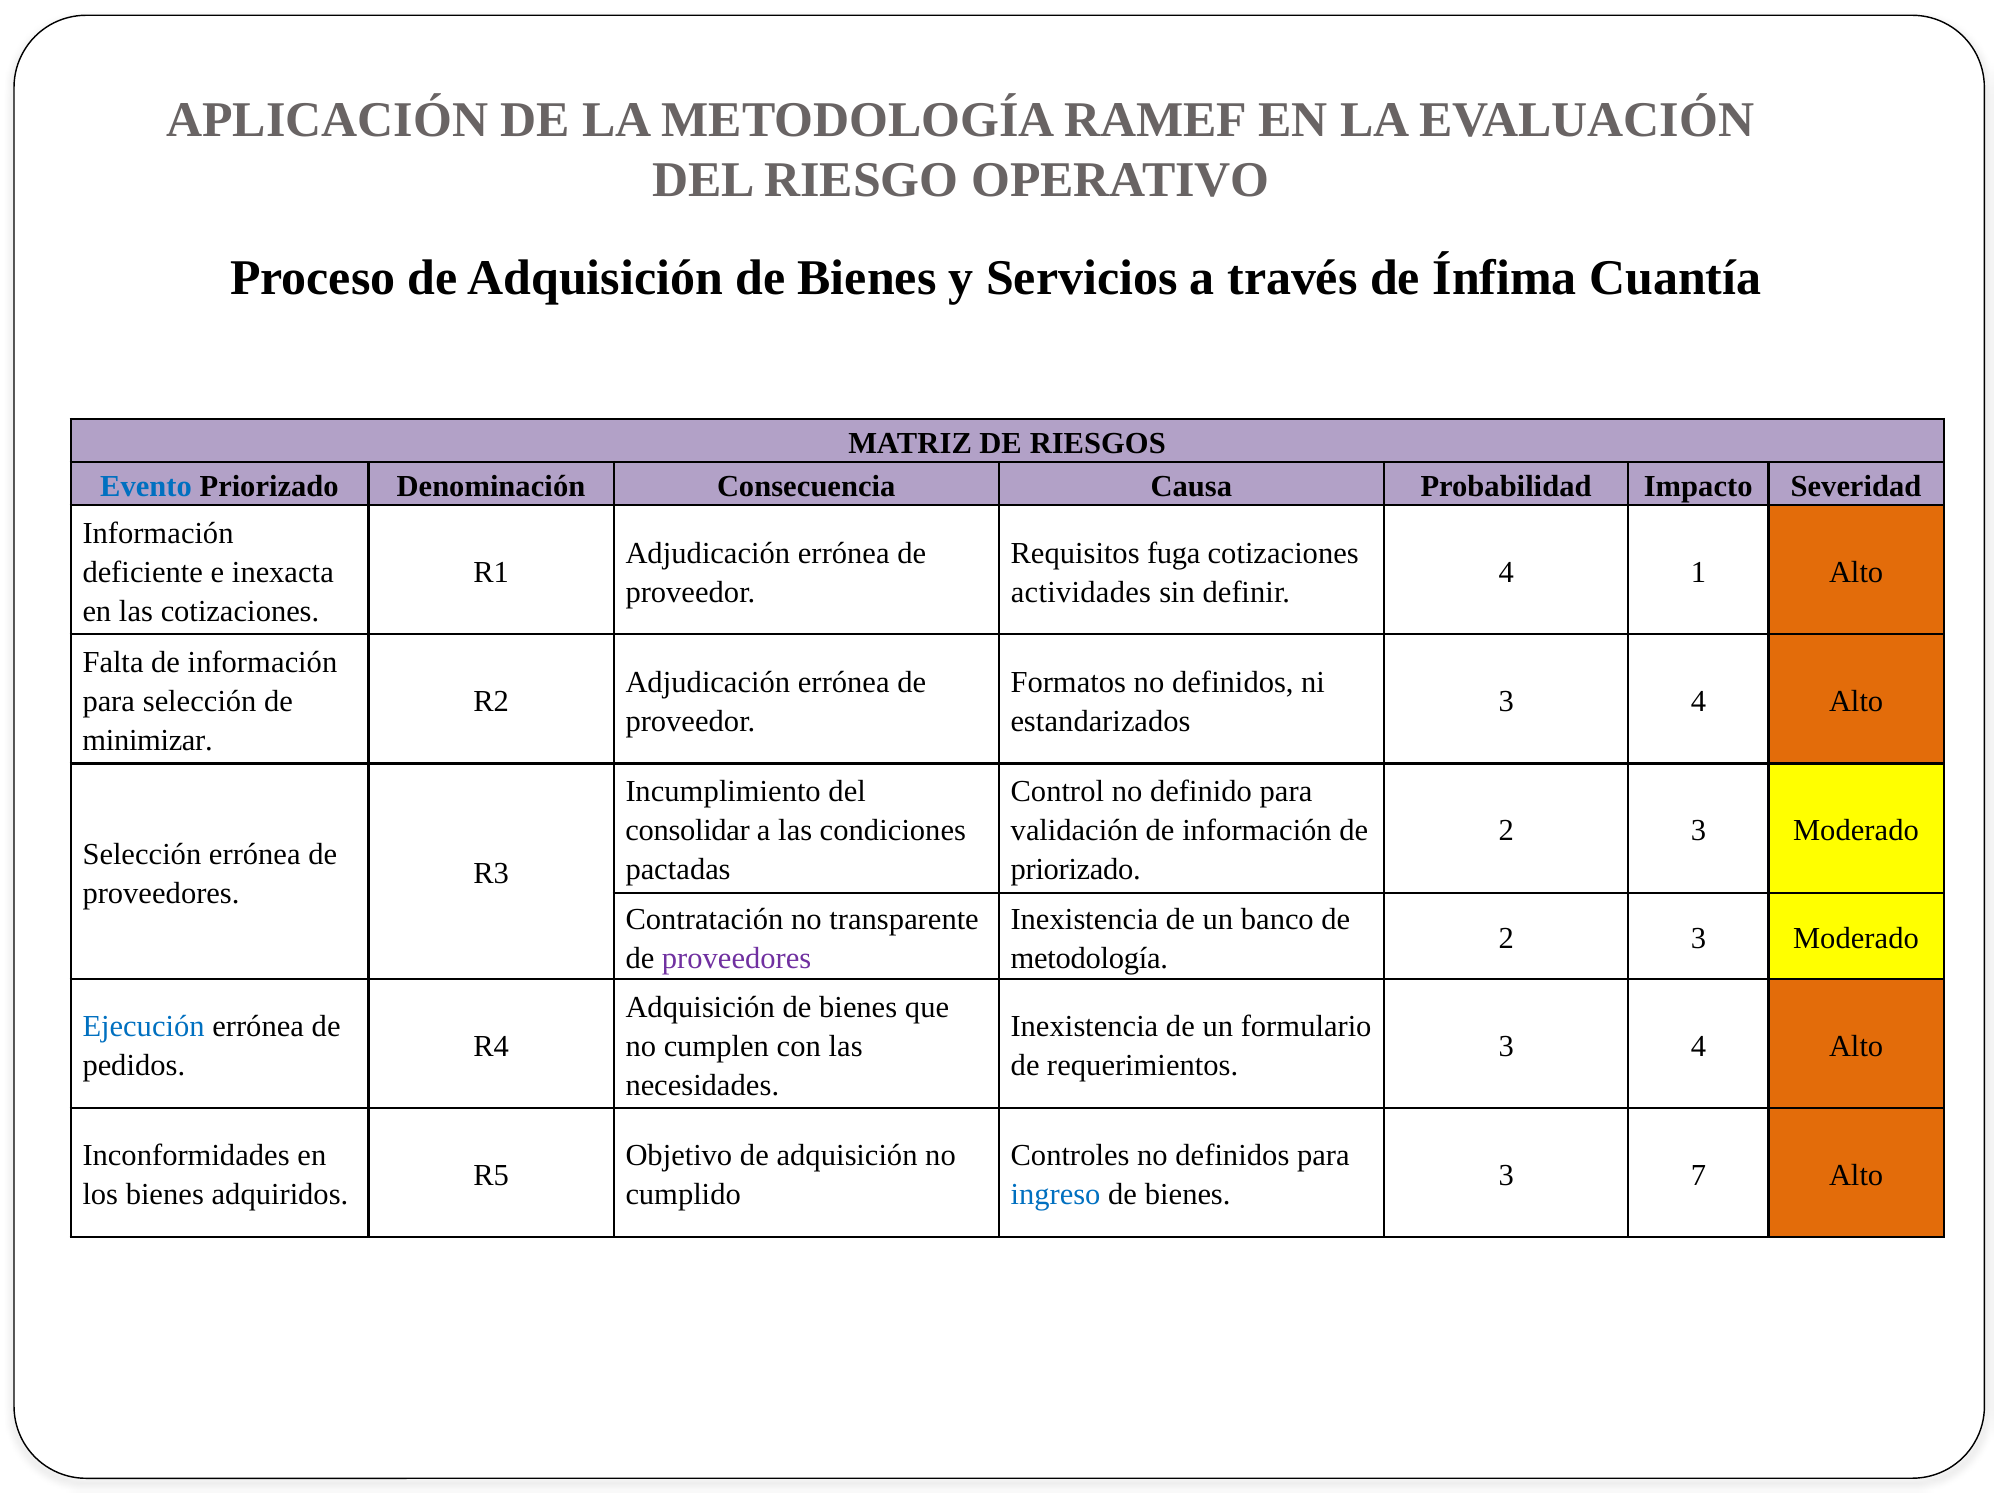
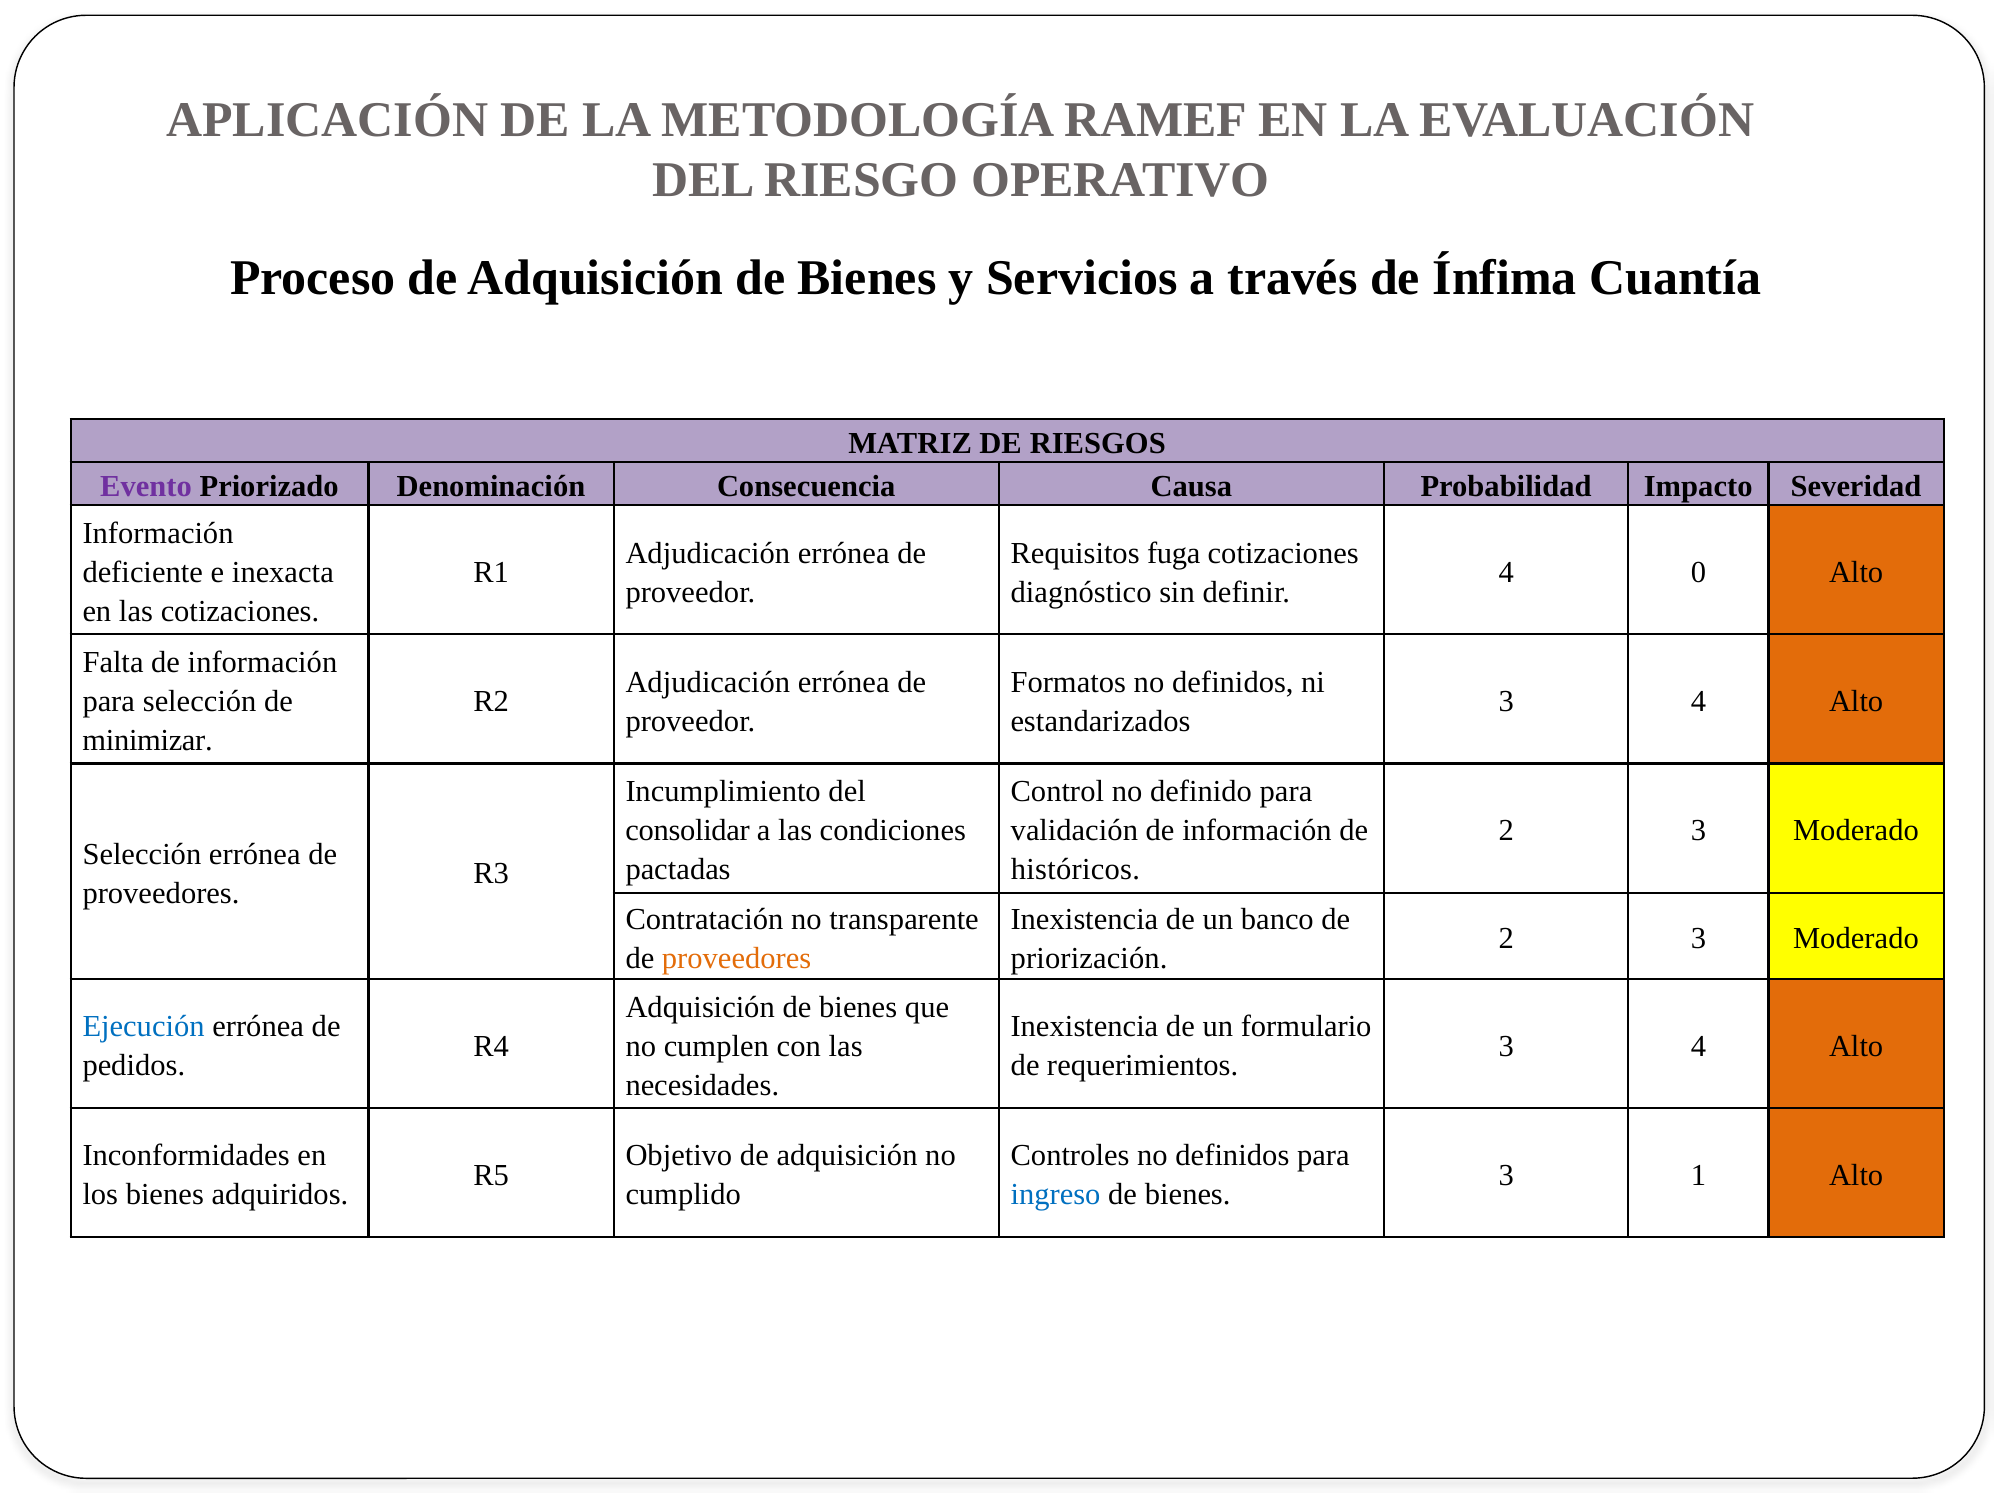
Evento colour: blue -> purple
1: 1 -> 0
actividades: actividades -> diagnóstico
priorizado at (1076, 870): priorizado -> históricos
proveedores at (737, 958) colour: purple -> orange
metodología at (1089, 958): metodología -> priorización
7: 7 -> 1
